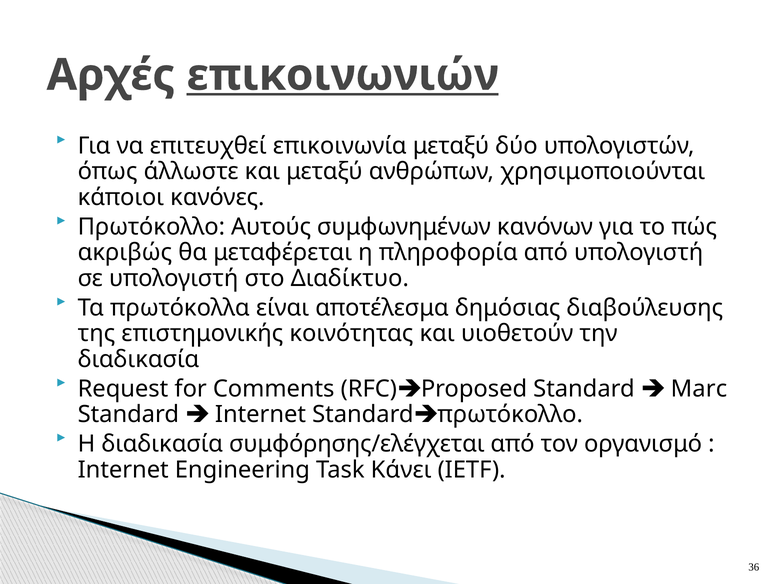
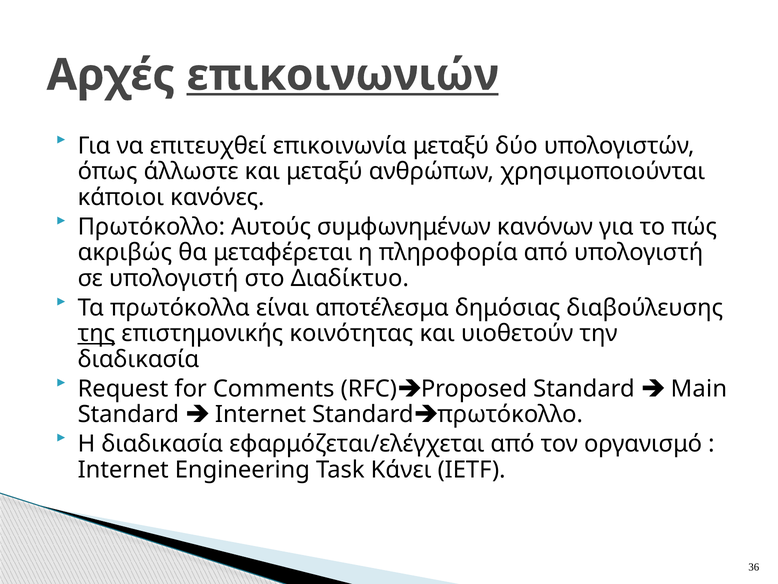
της underline: none -> present
Marc: Marc -> Main
συμφόρησης/ελέγχεται: συμφόρησης/ελέγχεται -> εφαρμόζεται/ελέγχεται
